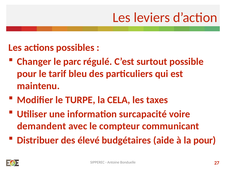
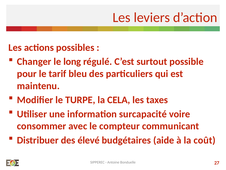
parc: parc -> long
demandent: demandent -> consommer
la pour: pour -> coût
